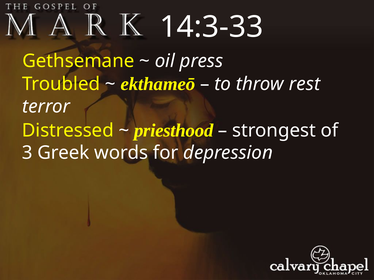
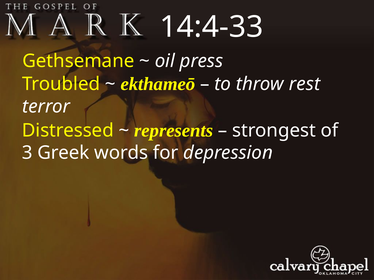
14:3-33: 14:3-33 -> 14:4-33
priesthood: priesthood -> represents
